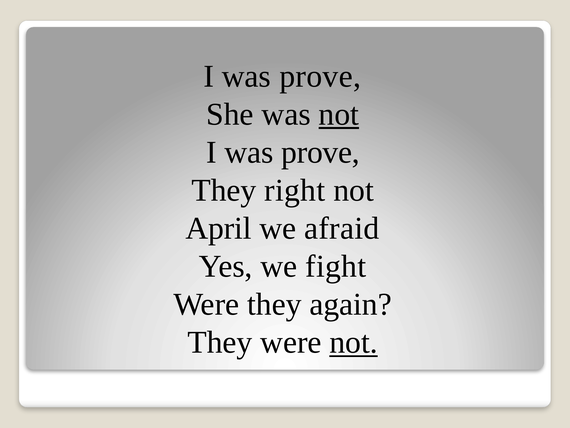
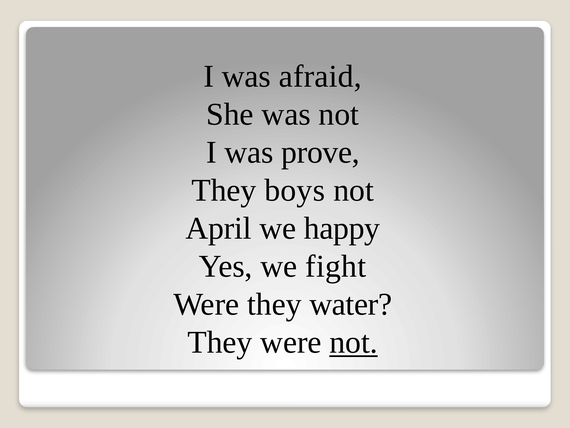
prove at (320, 76): prove -> afraid
not at (339, 114) underline: present -> none
right: right -> boys
afraid: afraid -> happy
again: again -> water
